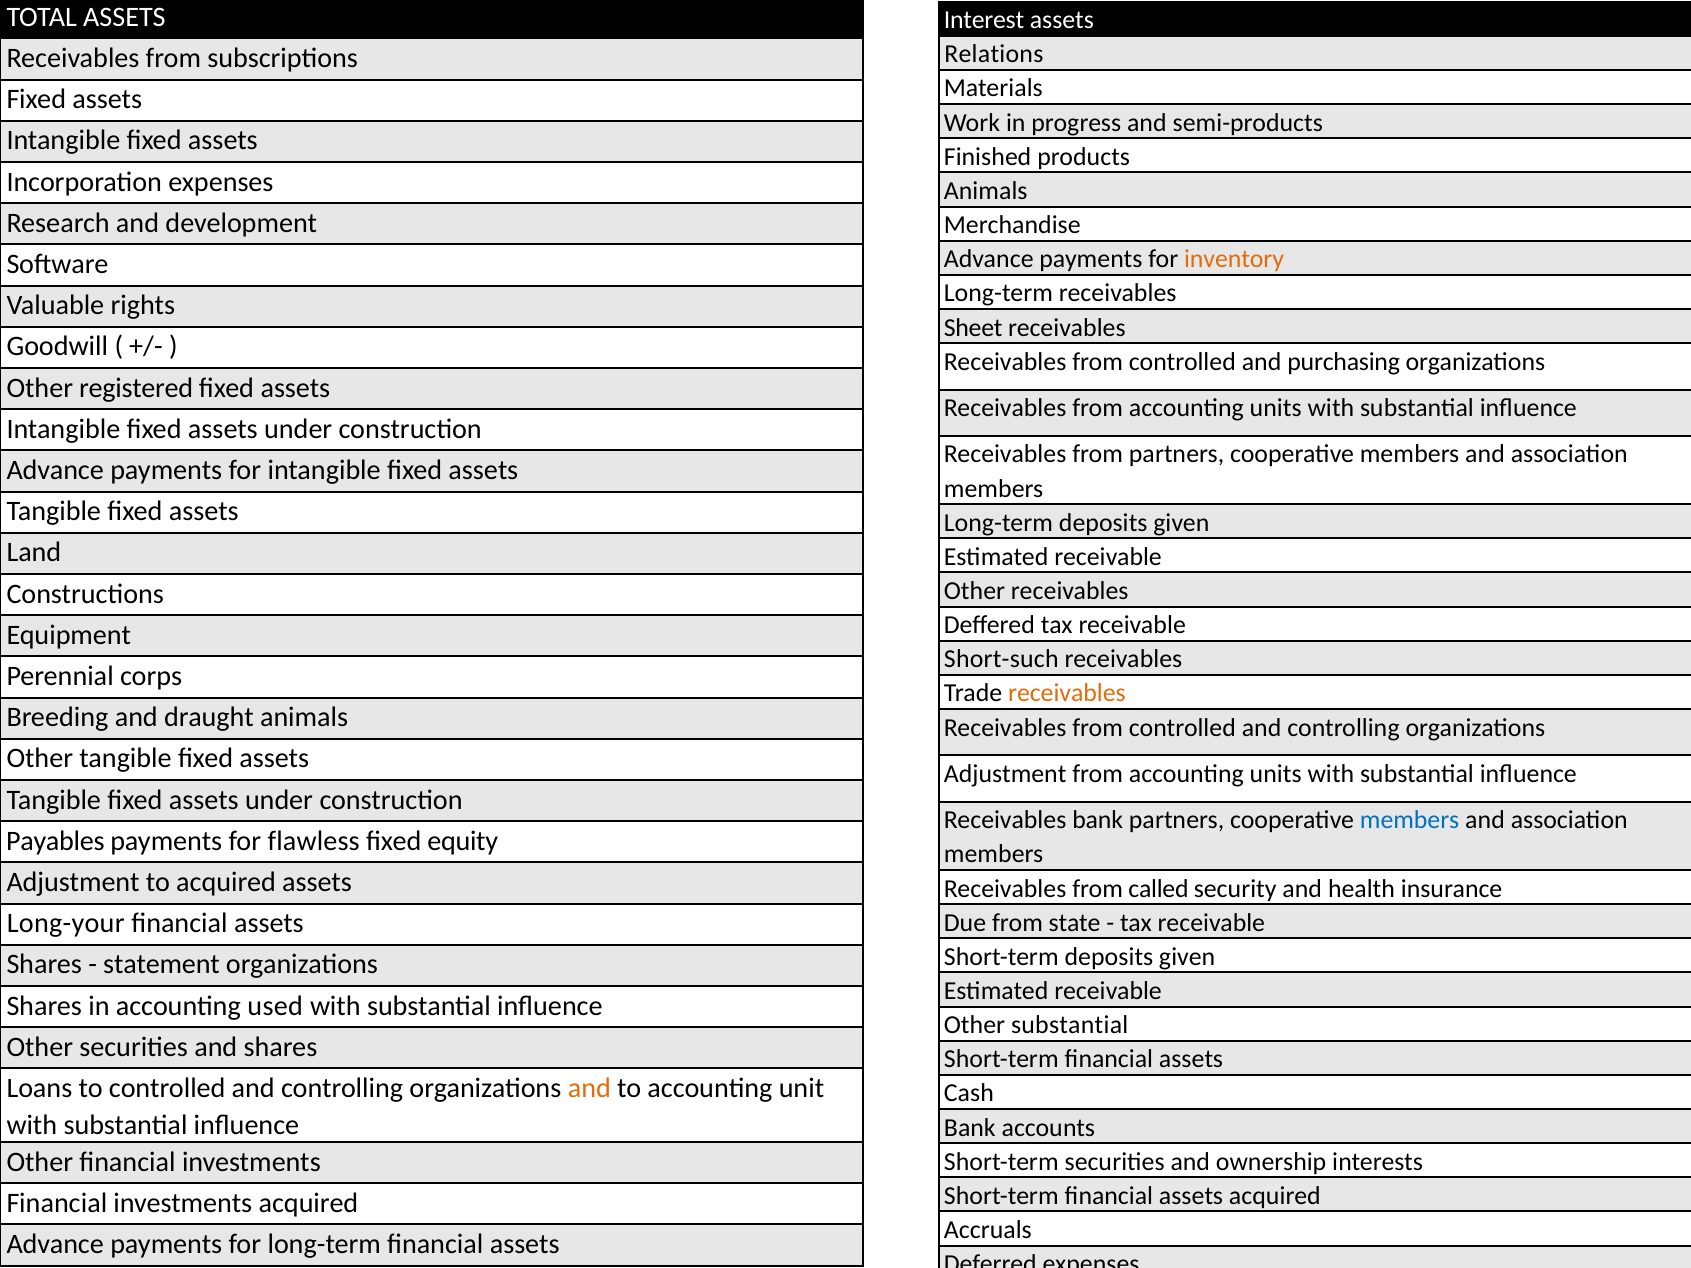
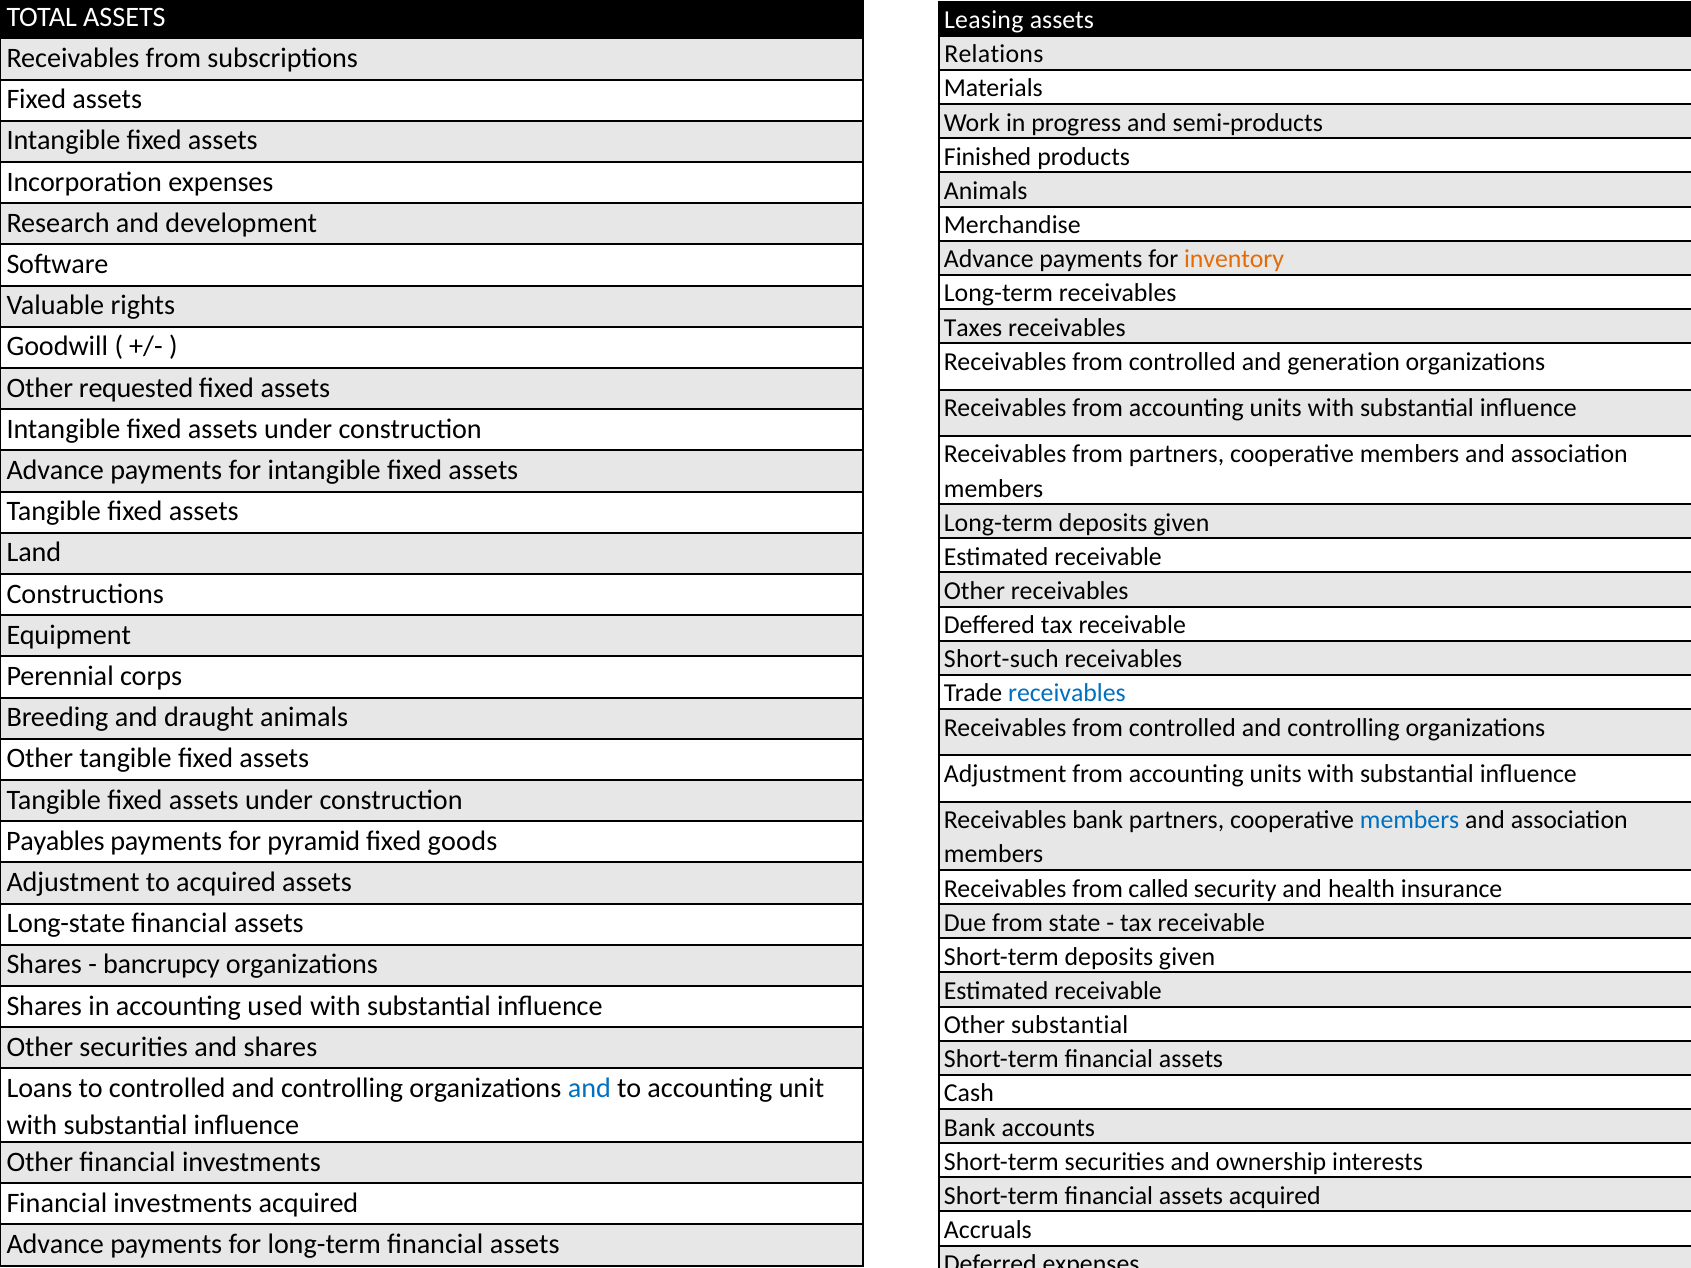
Interest: Interest -> Leasing
Sheet: Sheet -> Taxes
purchasing: purchasing -> generation
registered: registered -> requested
receivables at (1067, 694) colour: orange -> blue
flawless: flawless -> pyramid
equity: equity -> goods
Long-your: Long-your -> Long-state
statement: statement -> bancrupcy
and at (589, 1088) colour: orange -> blue
